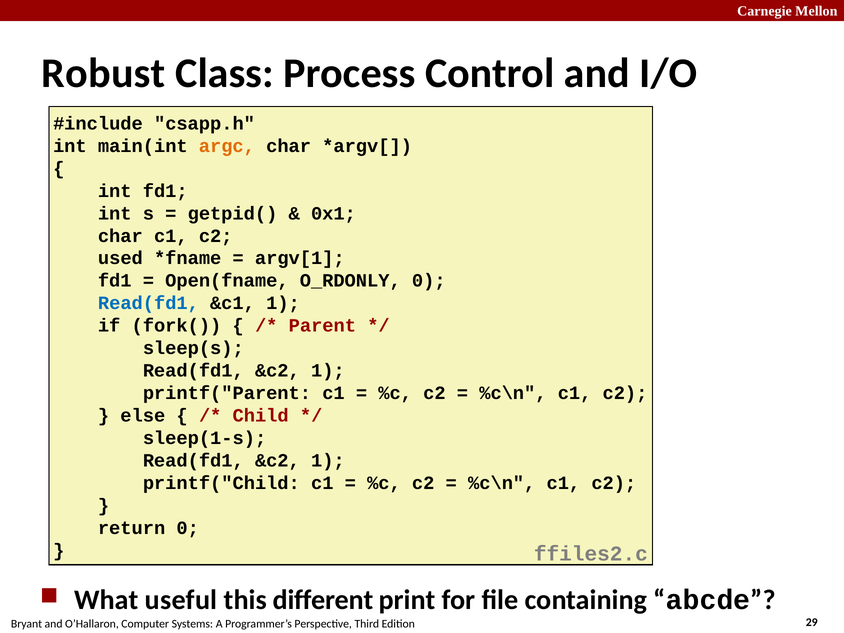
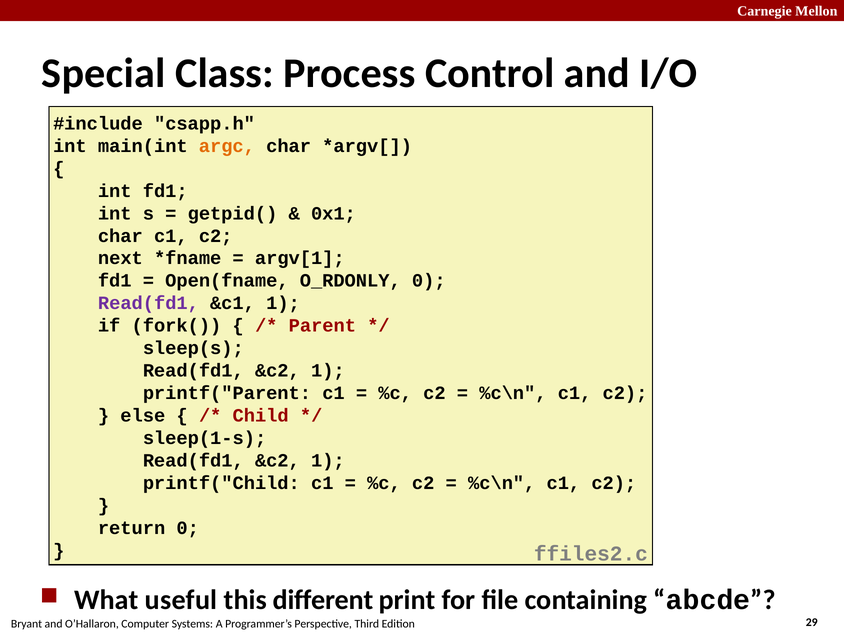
Robust: Robust -> Special
used: used -> next
Read(fd1 at (148, 303) colour: blue -> purple
